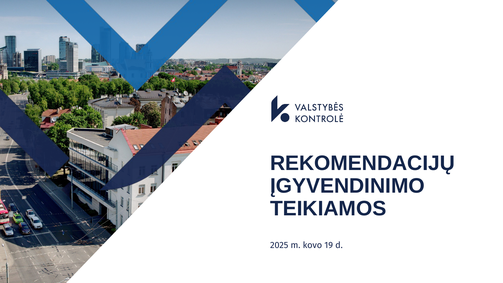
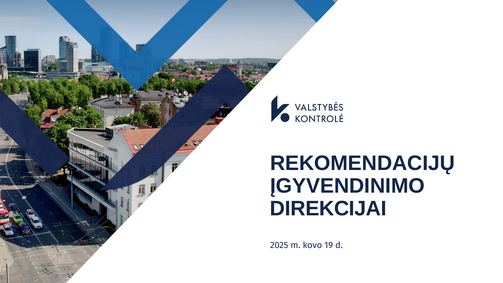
TEIKIAMOS: TEIKIAMOS -> DIREKCIJAI
